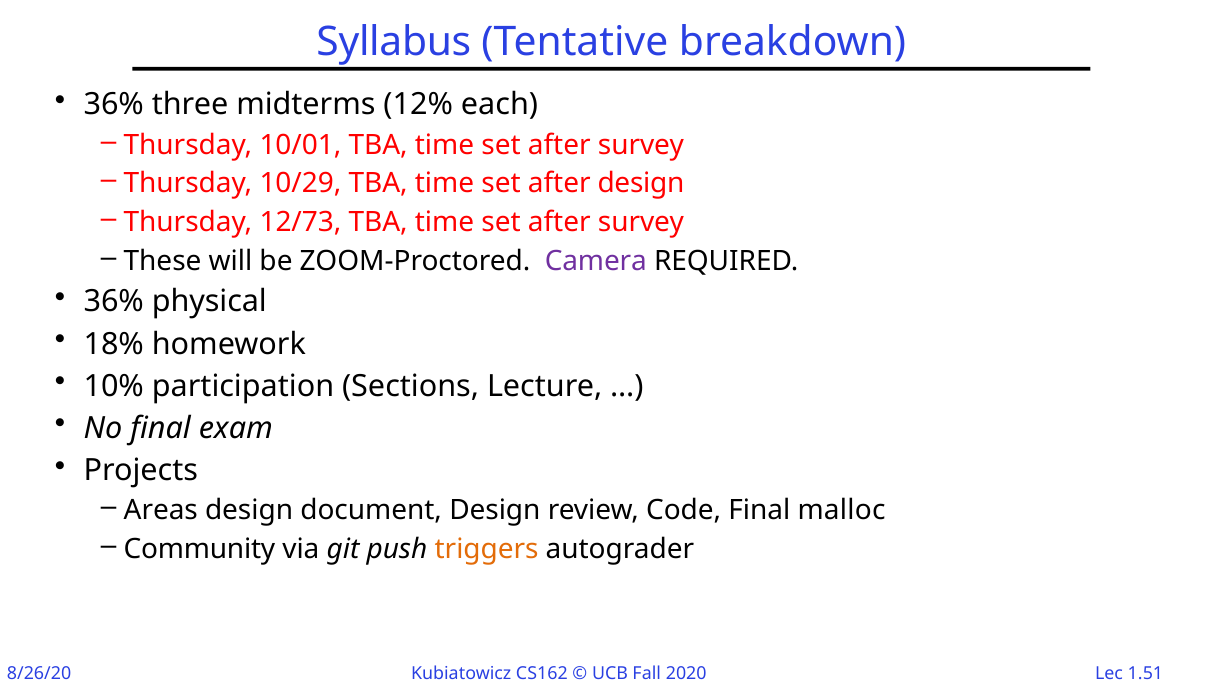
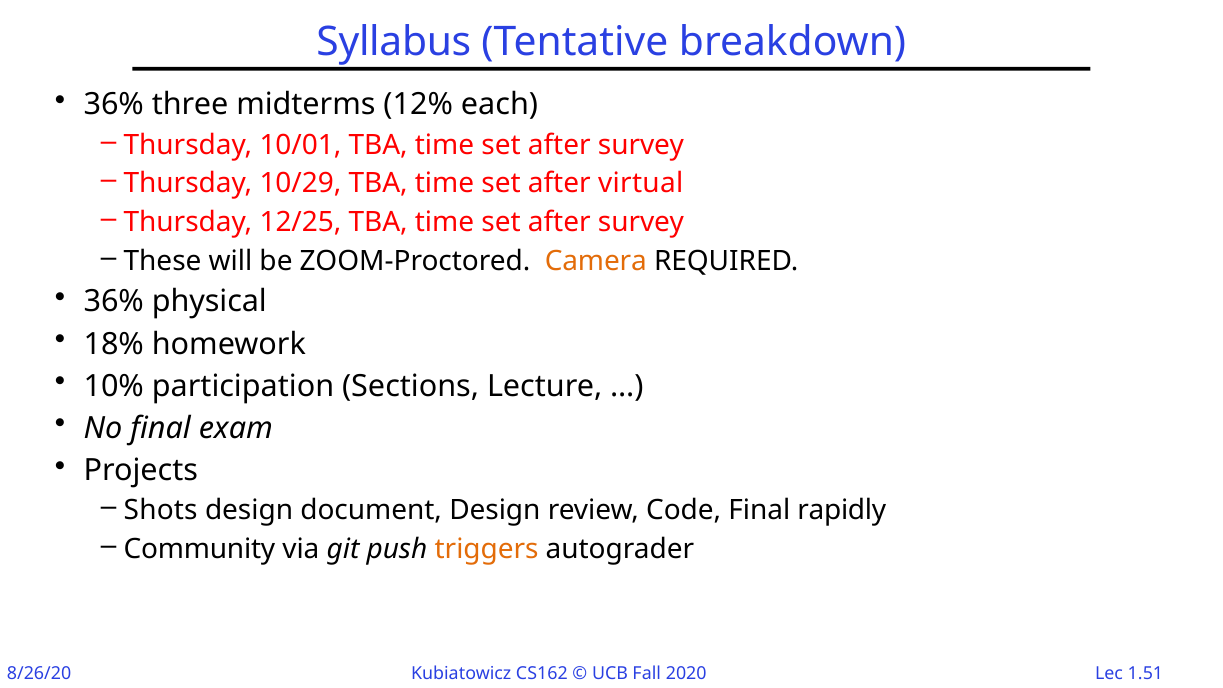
after design: design -> virtual
12/73: 12/73 -> 12/25
Camera colour: purple -> orange
Areas: Areas -> Shots
malloc: malloc -> rapidly
